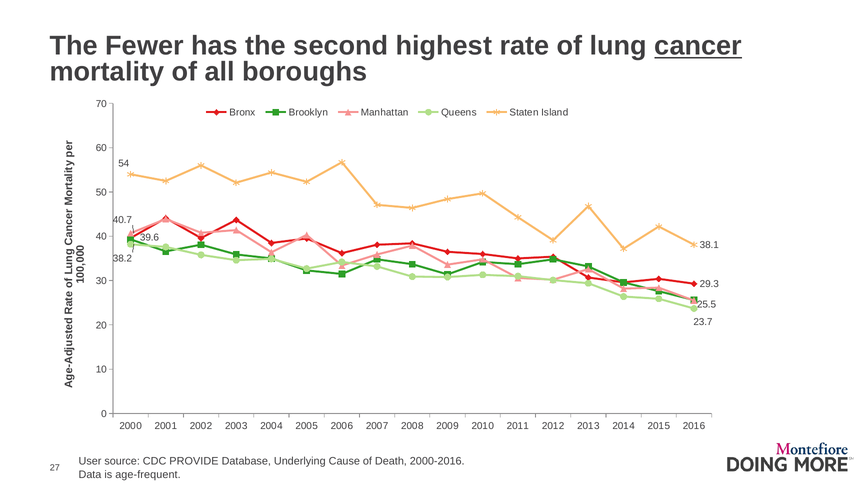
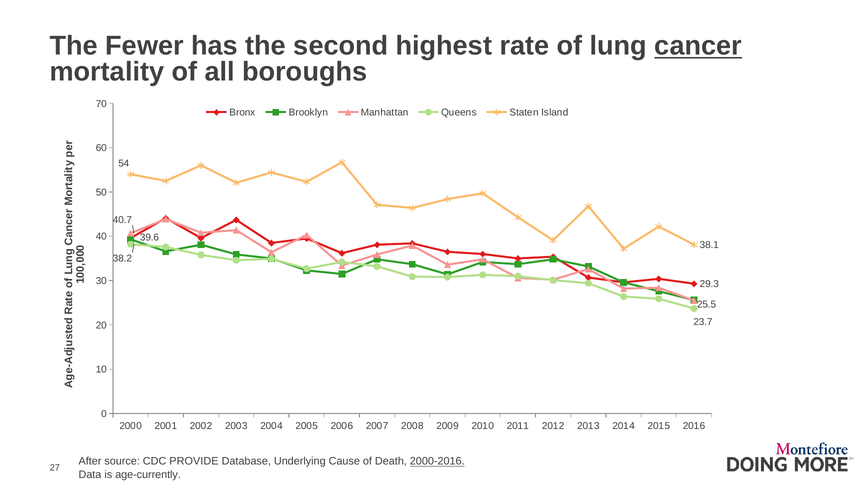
User: User -> After
2000-2016 underline: none -> present
age-frequent: age-frequent -> age-currently
